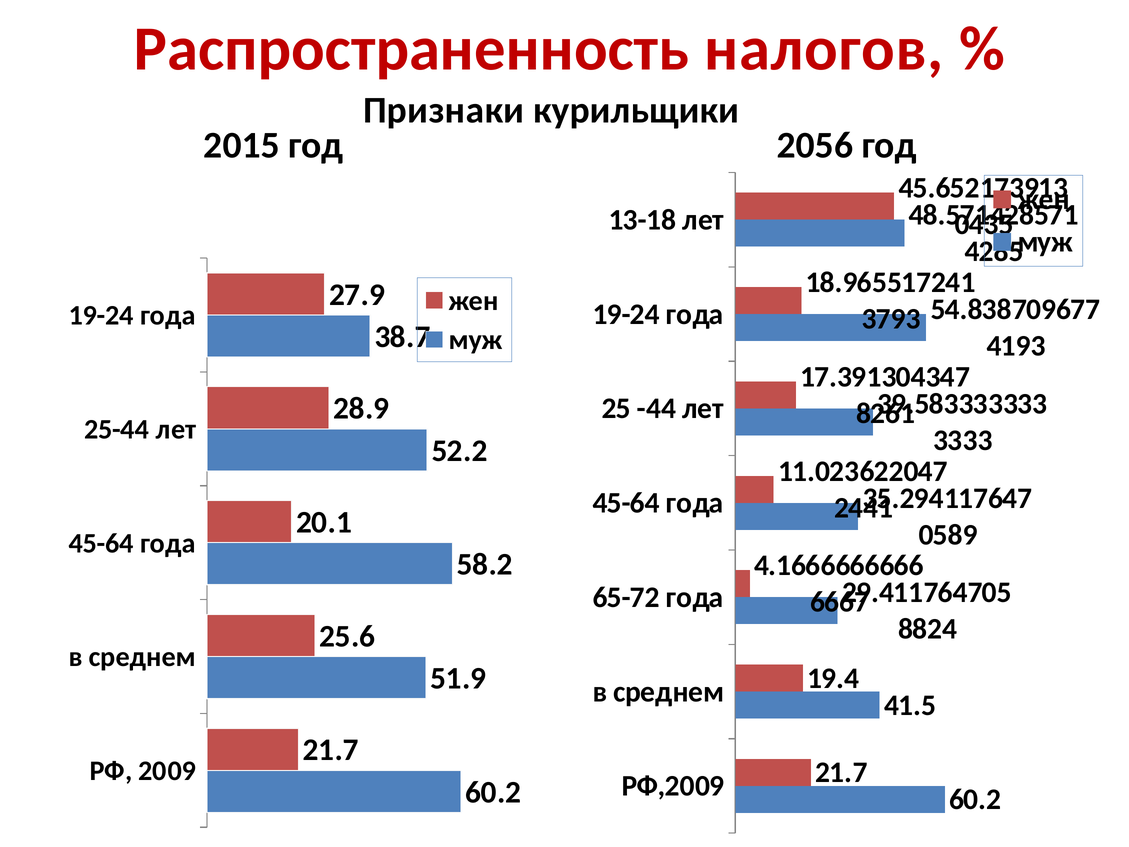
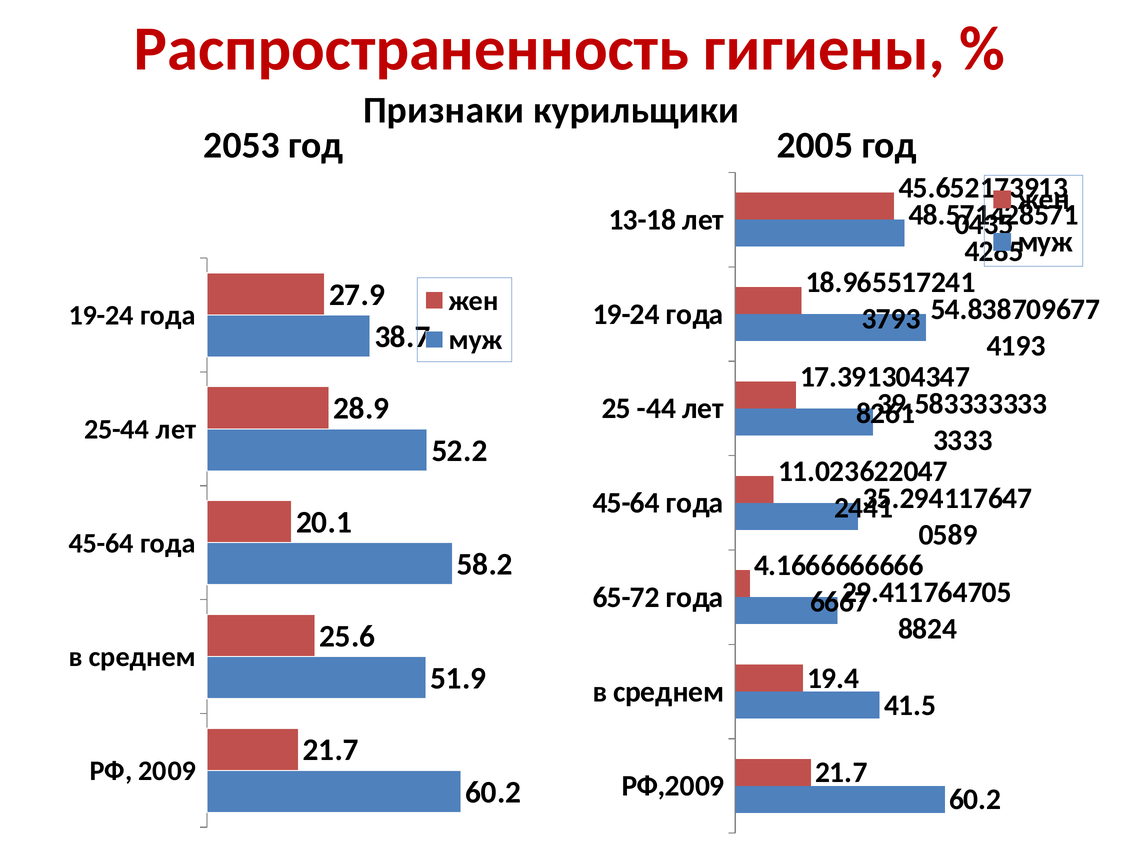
налогов: налогов -> гигиены
2015: 2015 -> 2053
2056: 2056 -> 2005
